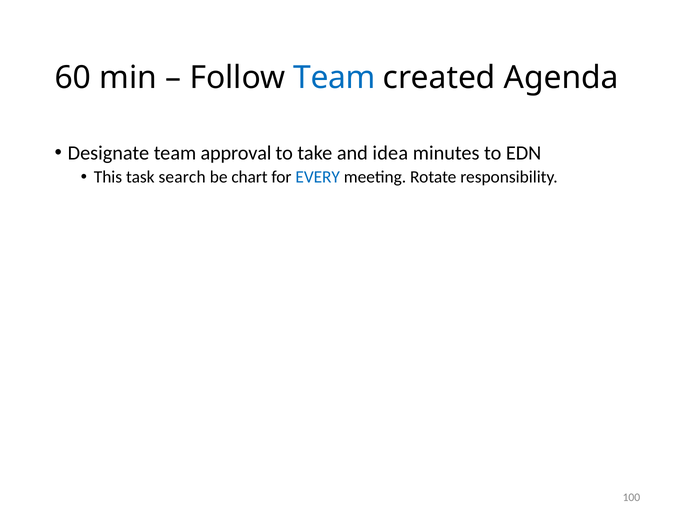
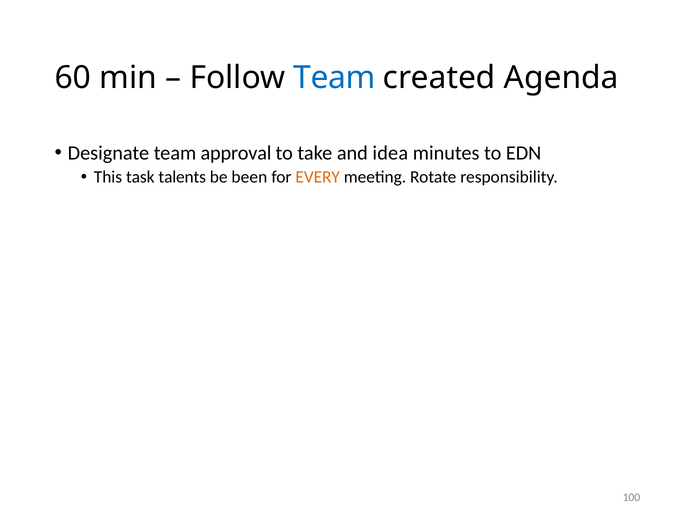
search: search -> talents
chart: chart -> been
EVERY colour: blue -> orange
